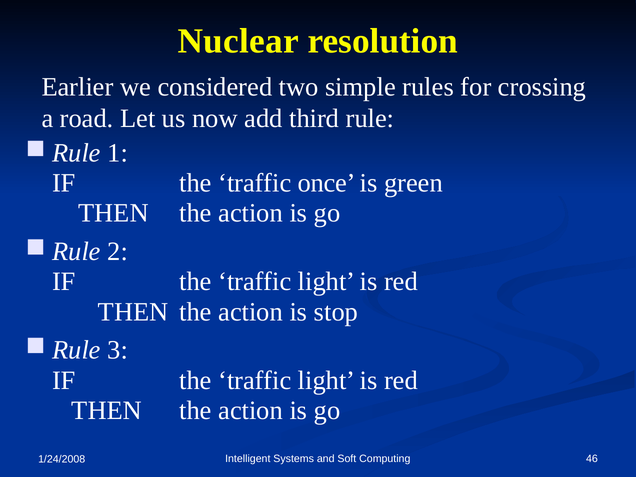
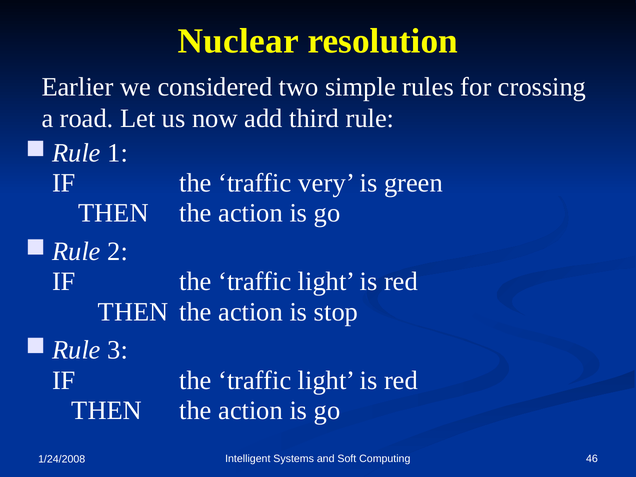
once: once -> very
